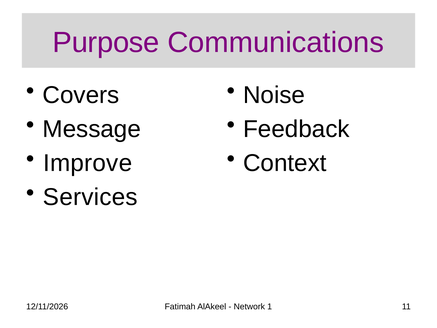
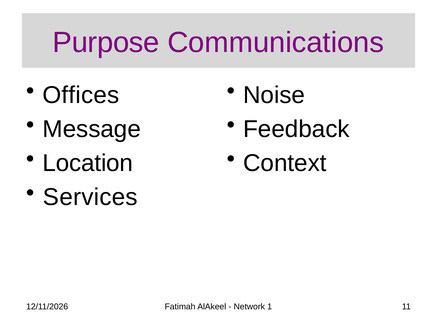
Covers: Covers -> Offices
Improve: Improve -> Location
